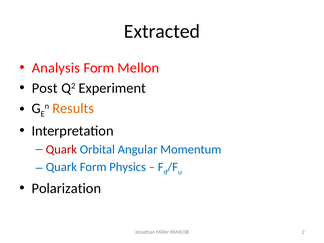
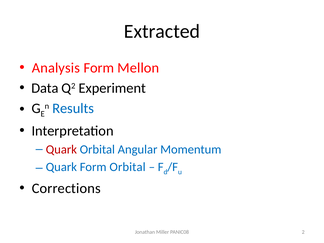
Post: Post -> Data
Results colour: orange -> blue
Form Physics: Physics -> Orbital
Polarization: Polarization -> Corrections
